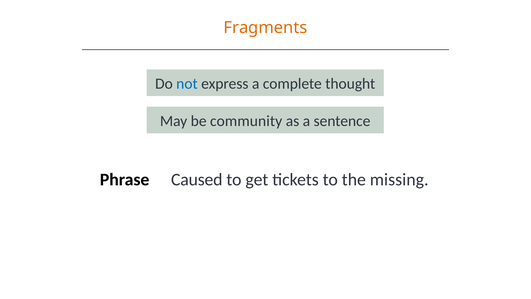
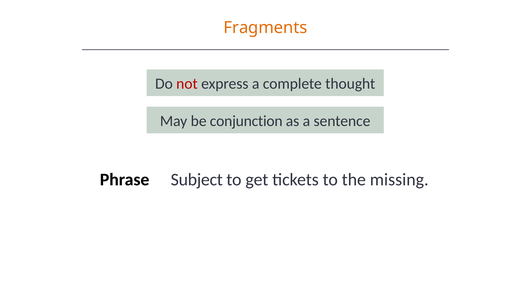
not colour: blue -> red
community: community -> conjunction
Caused: Caused -> Subject
